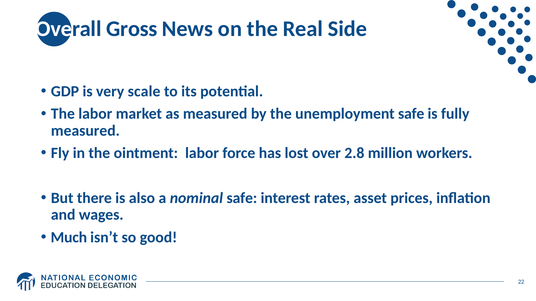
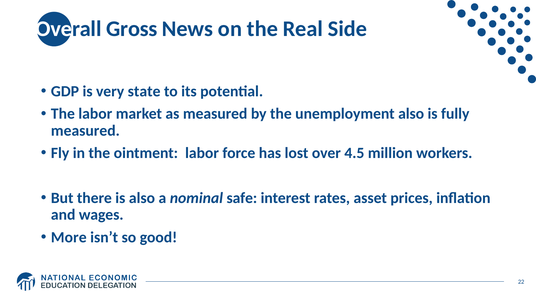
scale: scale -> state
unemployment safe: safe -> also
2.8: 2.8 -> 4.5
Much: Much -> More
